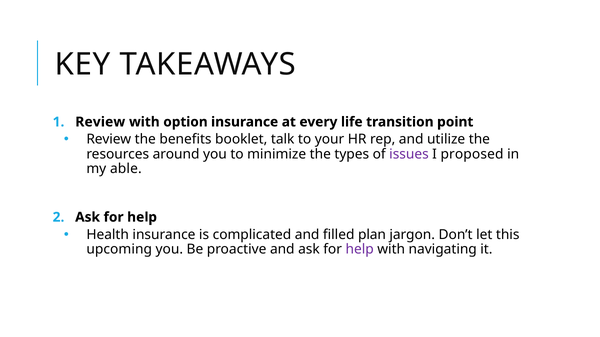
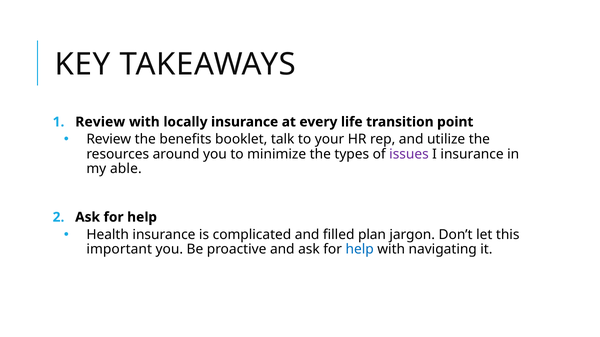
option: option -> locally
I proposed: proposed -> insurance
upcoming: upcoming -> important
help at (360, 250) colour: purple -> blue
